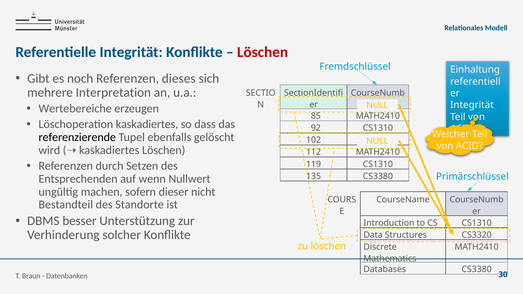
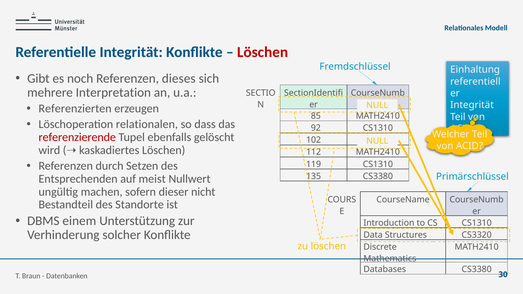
Wertebereiche: Wertebereiche -> Referenzierten
Löschoperation kaskadiertes: kaskadiertes -> relationalen
referenzierende colour: black -> red
wenn: wenn -> meist
besser: besser -> einem
